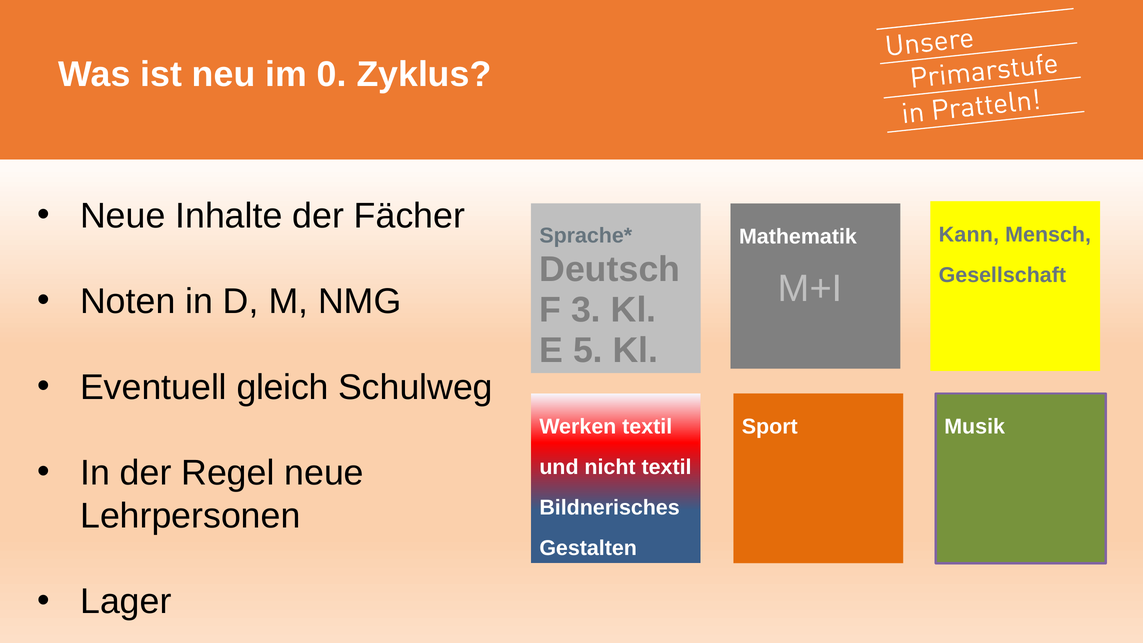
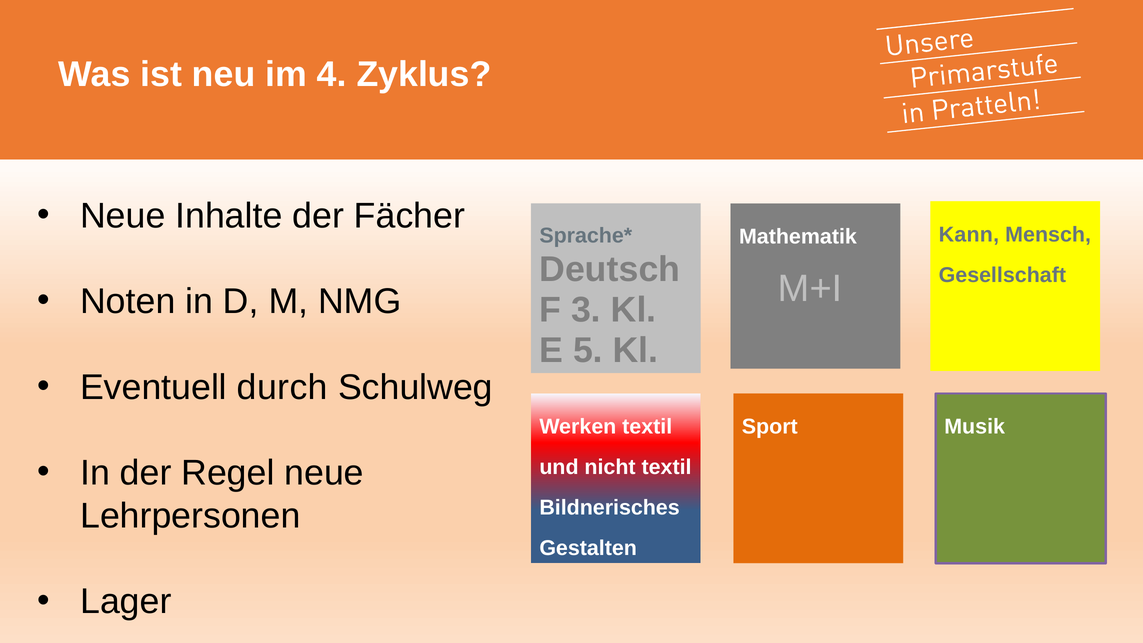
0: 0 -> 4
gleich: gleich -> durch
